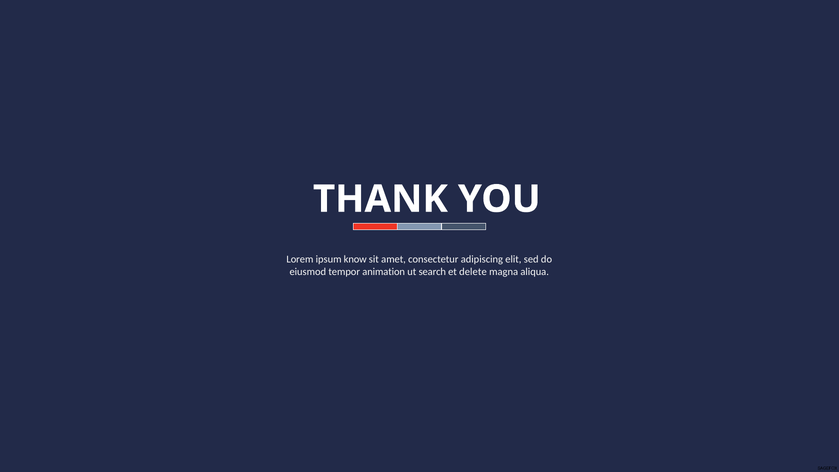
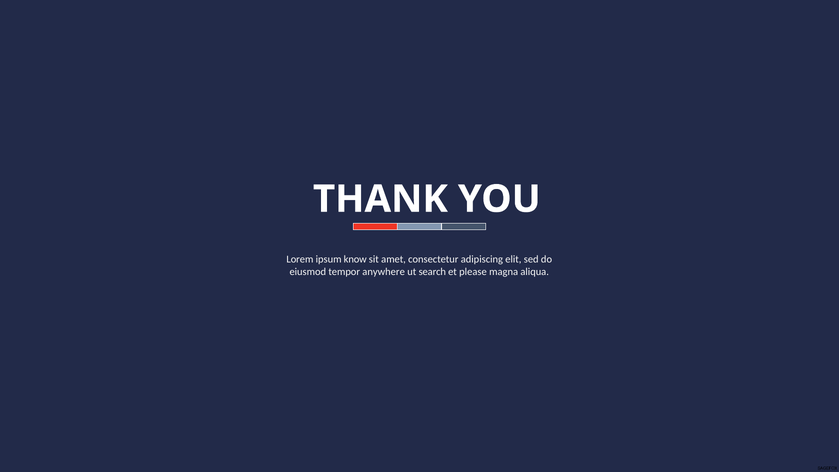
animation: animation -> anywhere
delete: delete -> please
